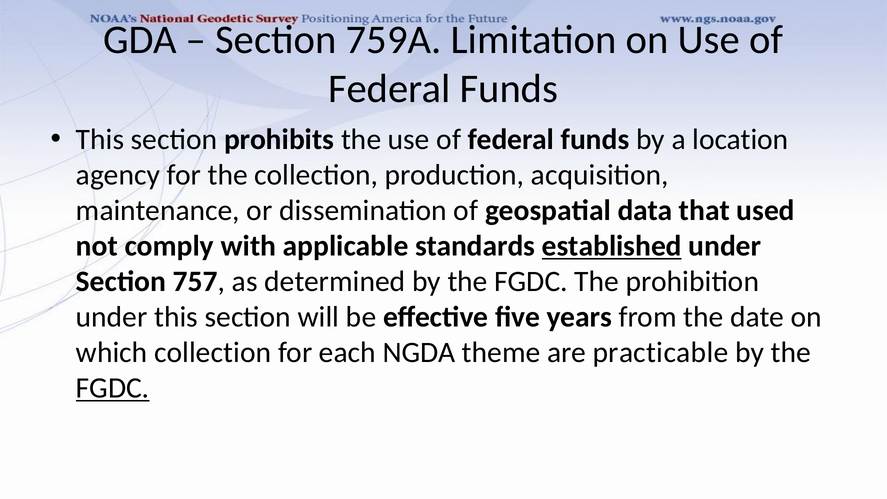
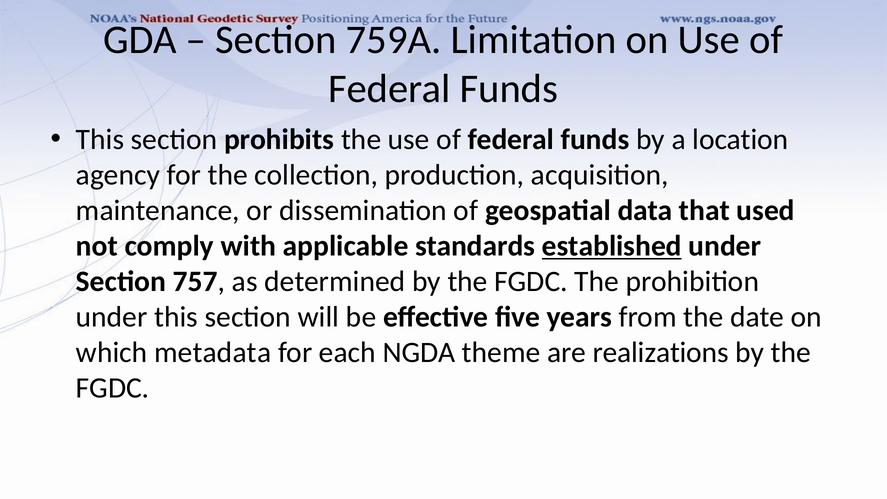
which collection: collection -> metadata
practicable: practicable -> realizations
FGDC at (113, 388) underline: present -> none
